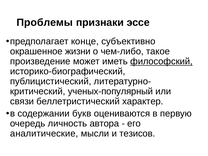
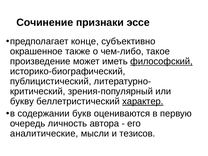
Проблемы: Проблемы -> Сочинение
жизни: жизни -> также
ученых-популярный: ученых-популярный -> зрения-популярный
связи: связи -> букву
характер underline: none -> present
